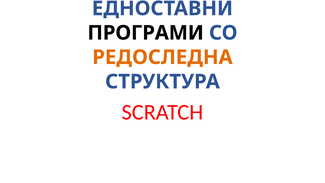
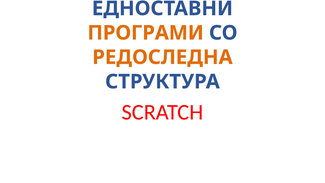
ПРОГРАМИ colour: black -> orange
